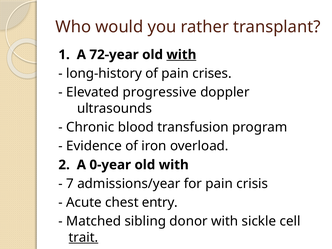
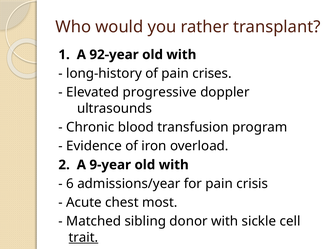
72-year: 72-year -> 92-year
with at (181, 55) underline: present -> none
0-year: 0-year -> 9-year
7: 7 -> 6
entry: entry -> most
